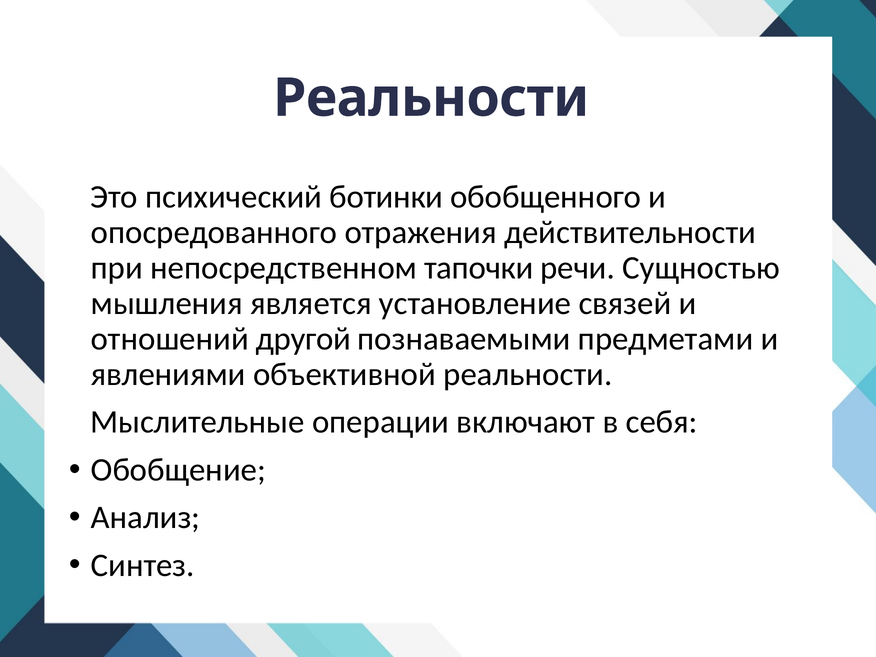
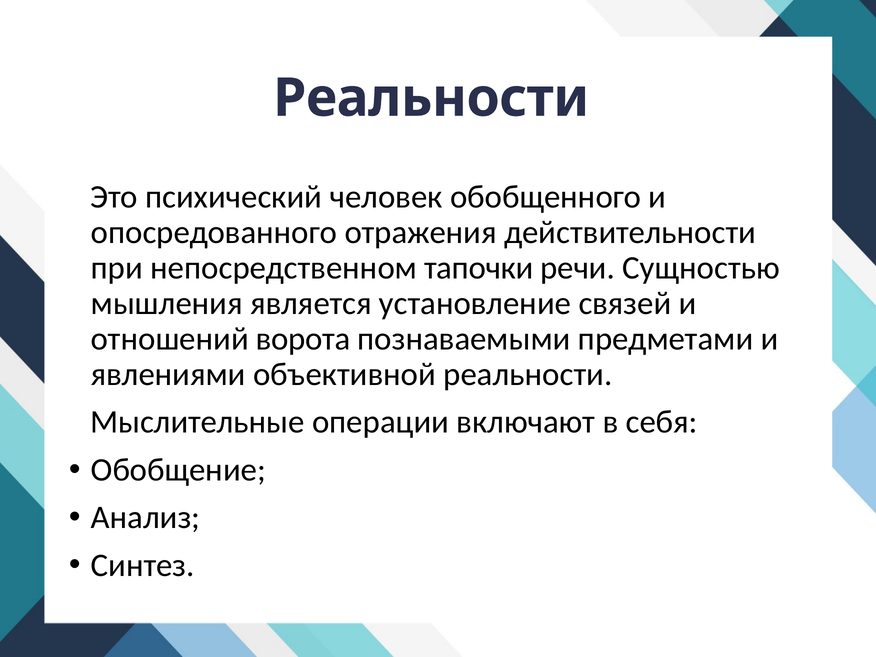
ботинки: ботинки -> человек
другой: другой -> ворота
